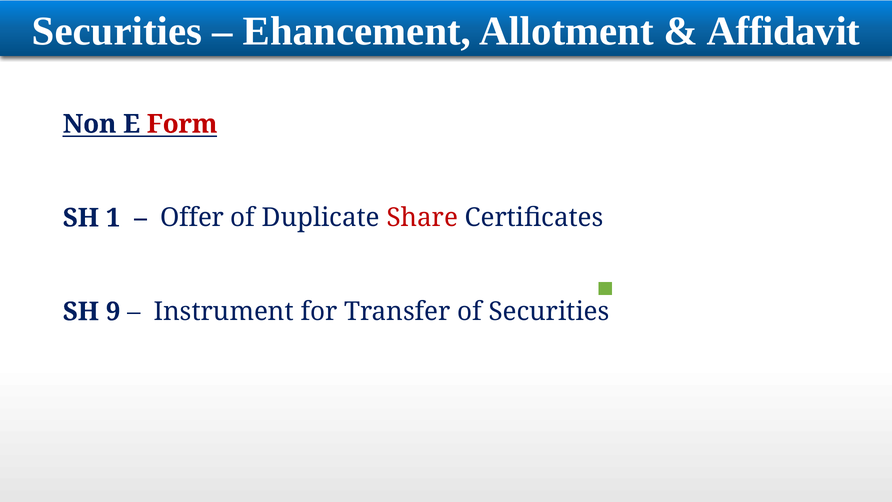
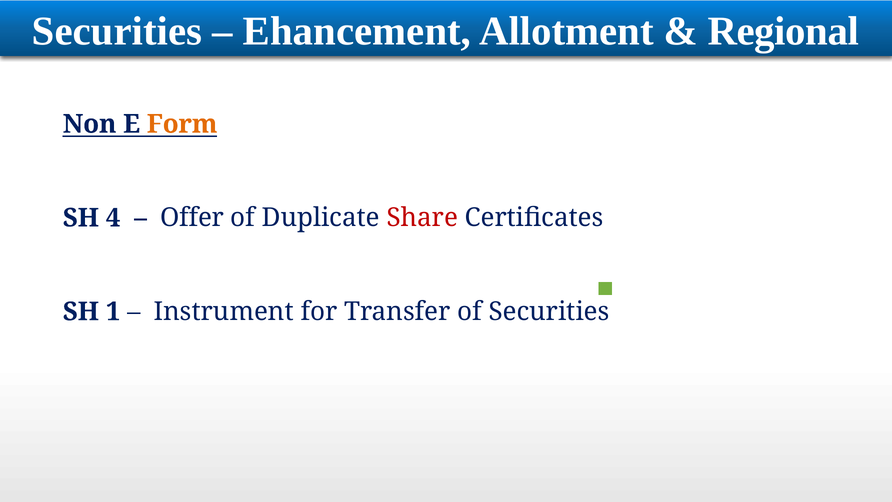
Affidavit: Affidavit -> Regional
Form colour: red -> orange
1: 1 -> 4
9: 9 -> 1
